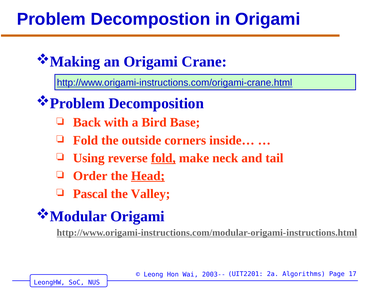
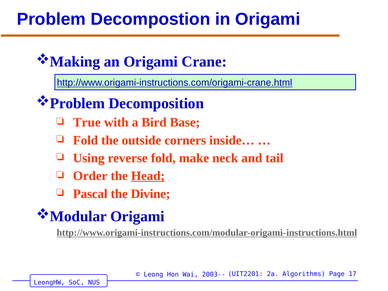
Back: Back -> True
fold at (163, 158) underline: present -> none
Valley: Valley -> Divine
